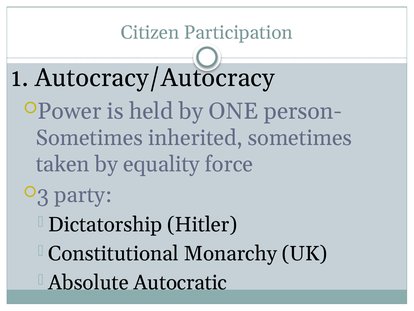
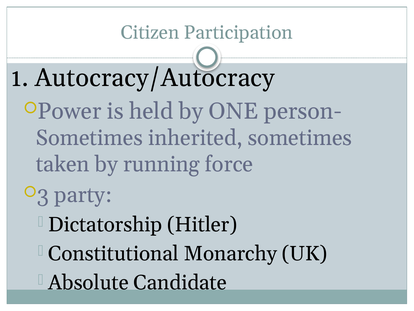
equality: equality -> running
Autocratic: Autocratic -> Candidate
